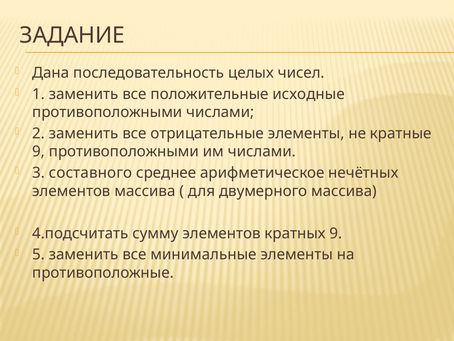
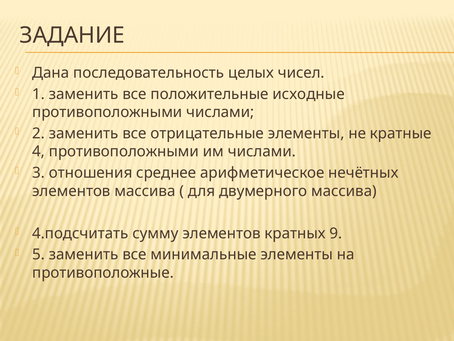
9 at (39, 151): 9 -> 4
составного: составного -> отношения
